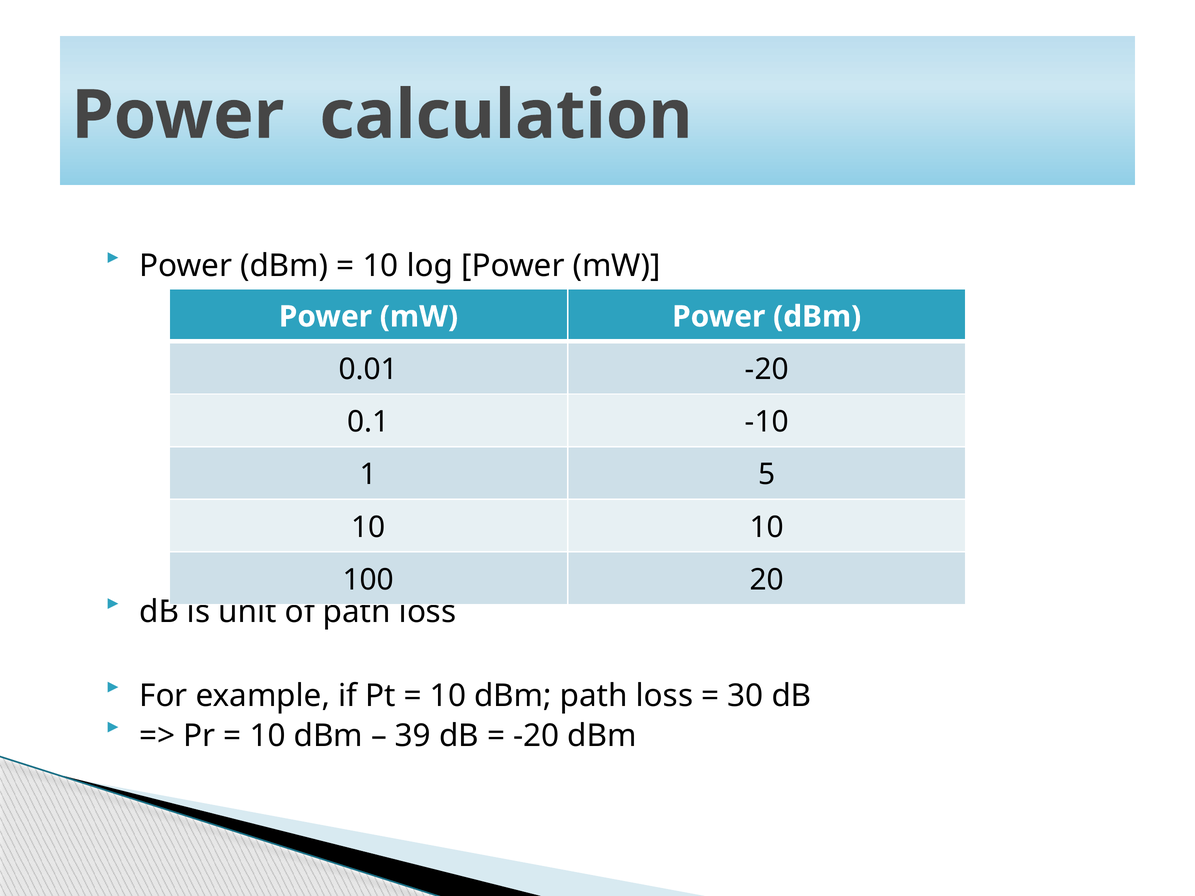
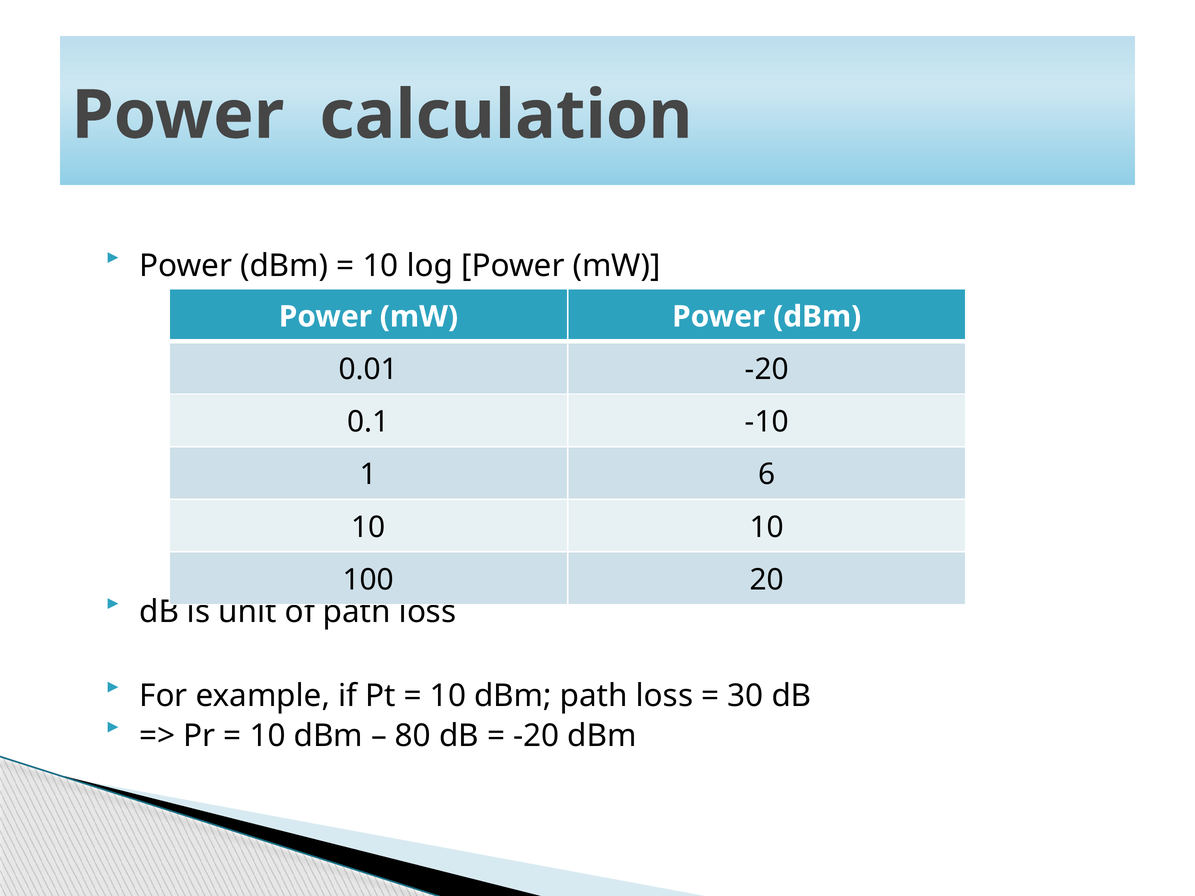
5: 5 -> 6
39: 39 -> 80
